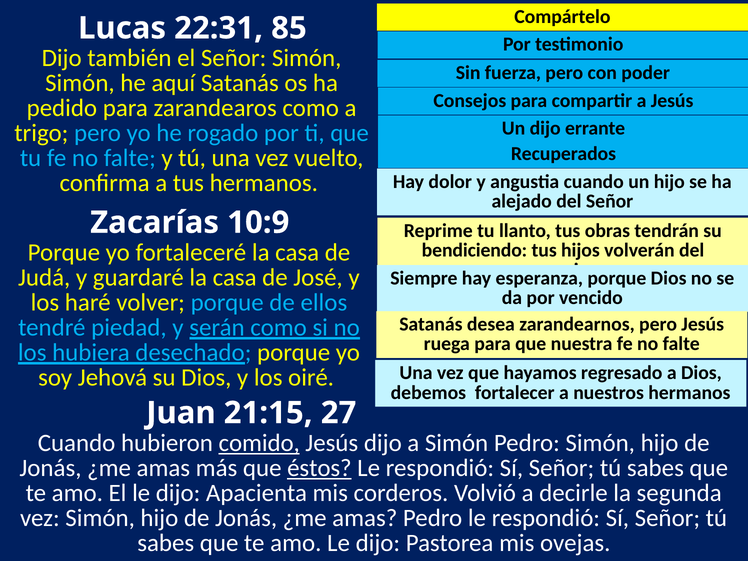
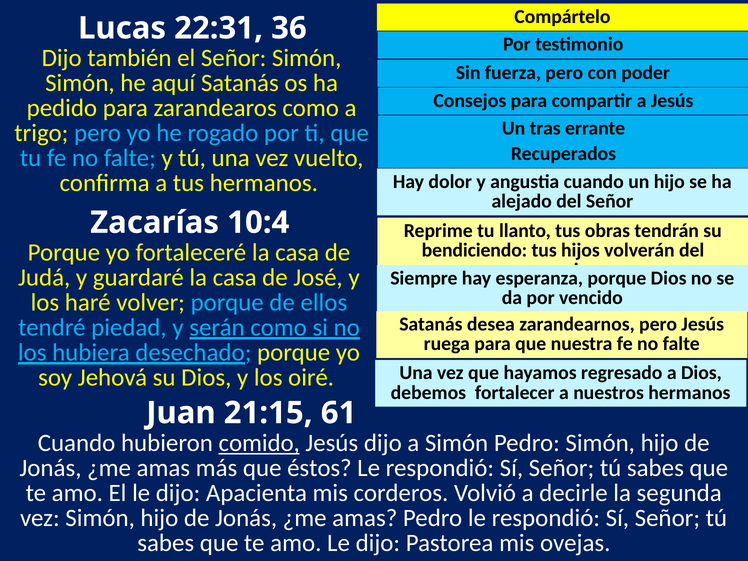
85: 85 -> 36
Un dijo: dijo -> tras
10:9: 10:9 -> 10:4
27: 27 -> 61
éstos underline: present -> none
